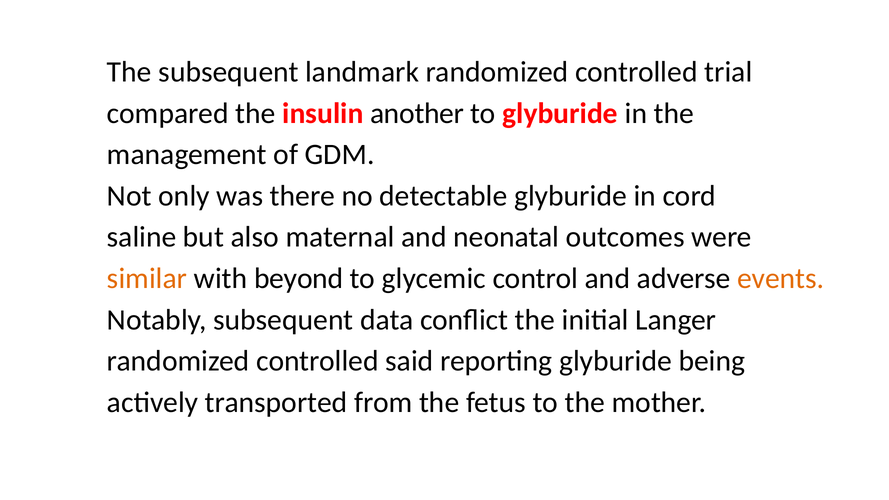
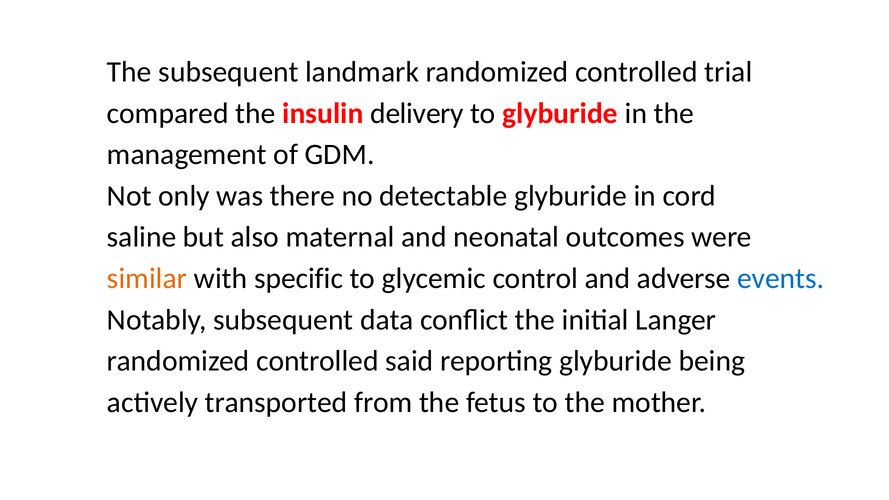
another: another -> delivery
beyond: beyond -> specific
events colour: orange -> blue
